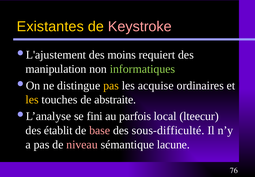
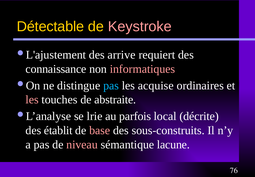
Existantes: Existantes -> Détectable
moins: moins -> arrive
manipulation: manipulation -> connaissance
informatiques colour: light green -> pink
pas at (111, 85) colour: yellow -> light blue
les at (32, 99) colour: yellow -> pink
fini: fini -> lrie
lteecur: lteecur -> décrite
sous-difficulté: sous-difficulté -> sous-construits
